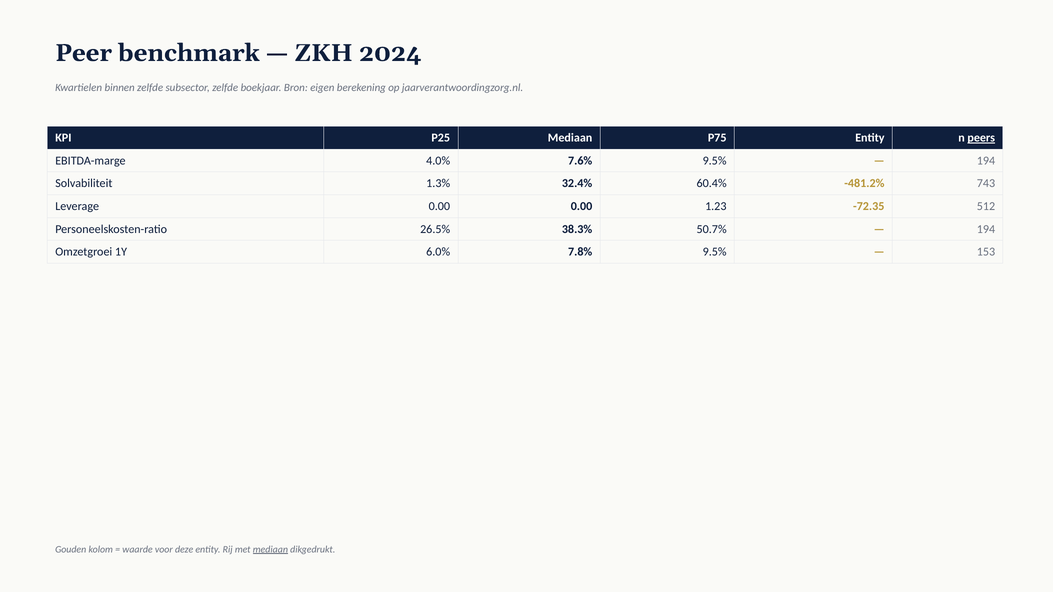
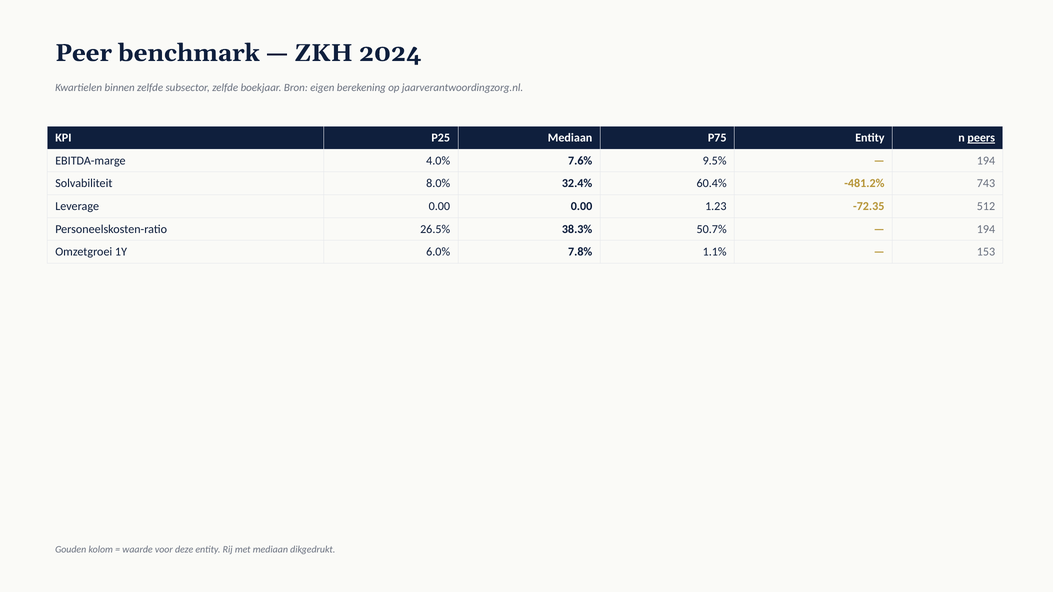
1.3%: 1.3% -> 8.0%
7.8% 9.5%: 9.5% -> 1.1%
mediaan at (270, 550) underline: present -> none
